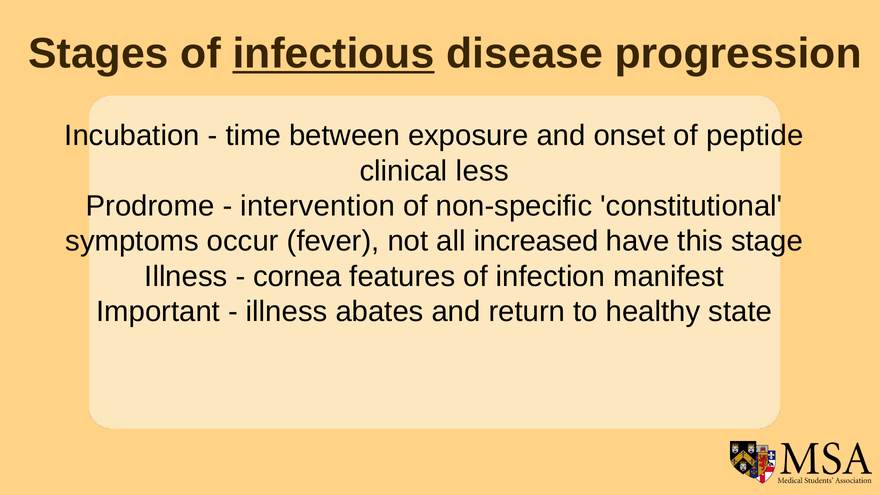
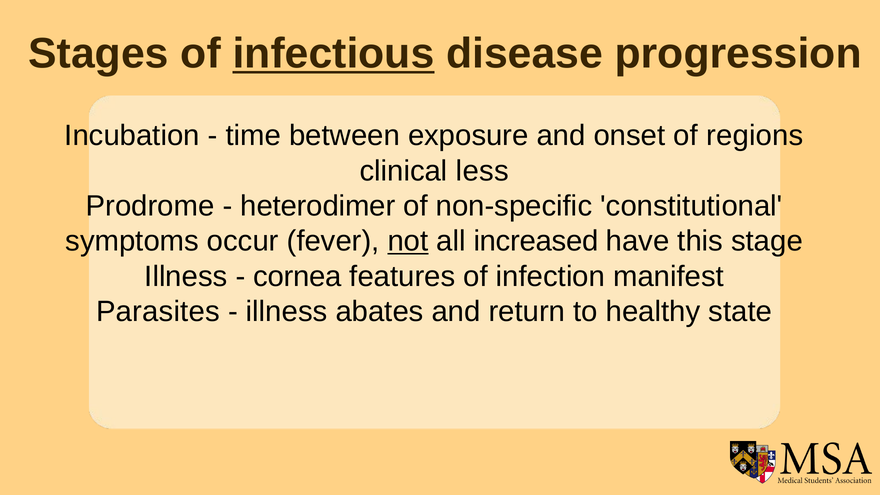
peptide: peptide -> regions
intervention: intervention -> heterodimer
not underline: none -> present
Important: Important -> Parasites
